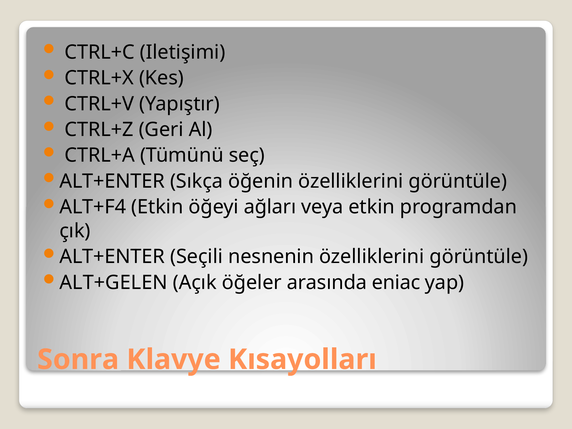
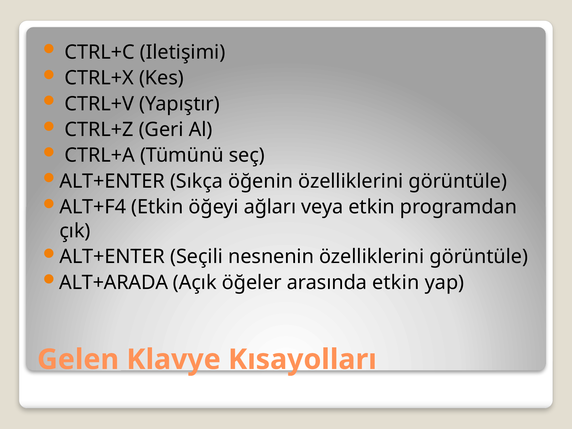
ALT+GELEN: ALT+GELEN -> ALT+ARADA
arasında eniac: eniac -> etkin
Sonra: Sonra -> Gelen
